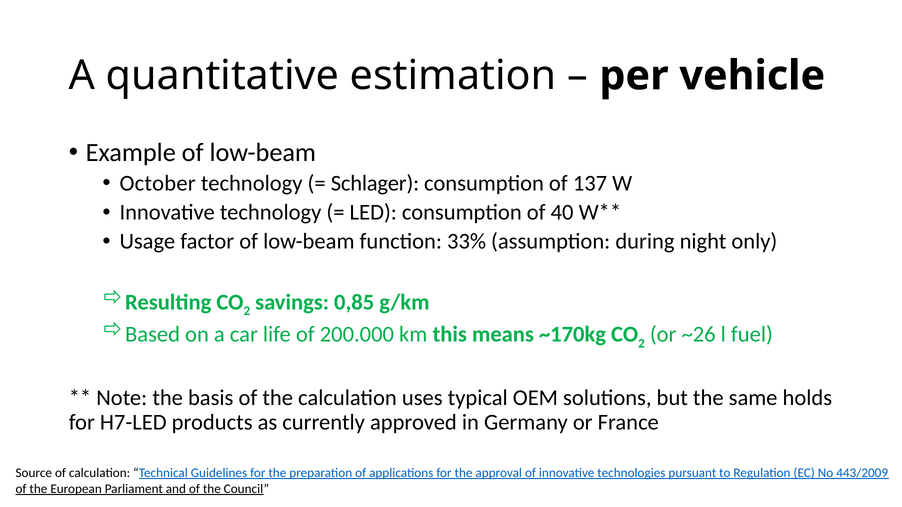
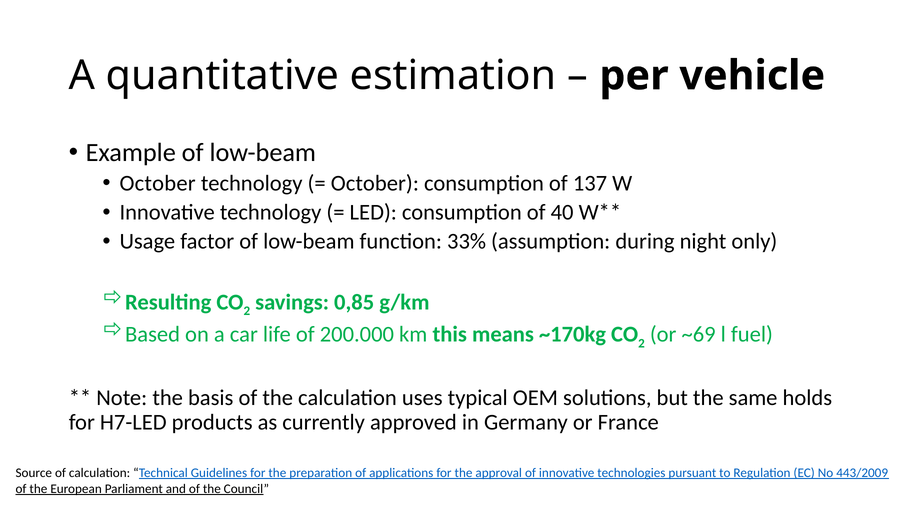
Schlager at (375, 184): Schlager -> October
~26: ~26 -> ~69
